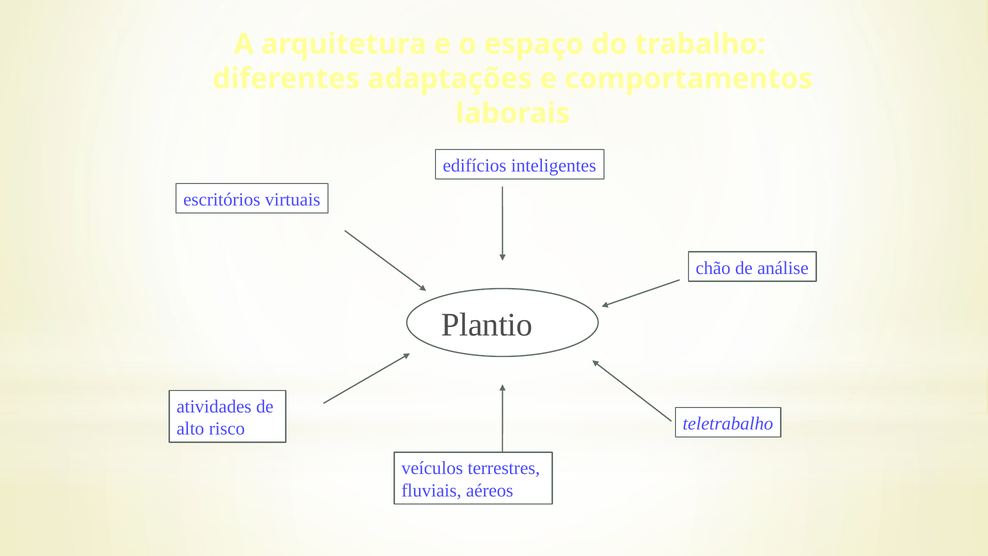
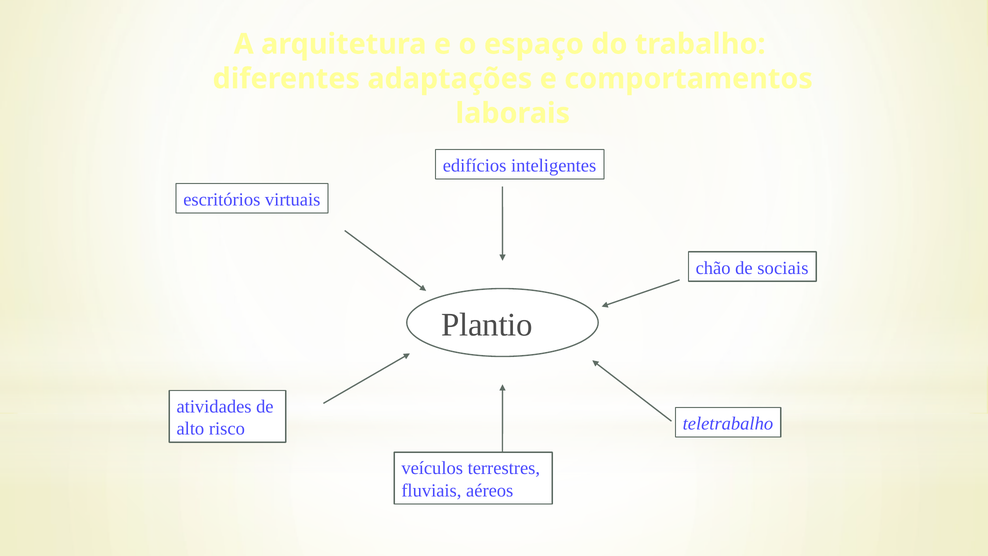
análise: análise -> sociais
